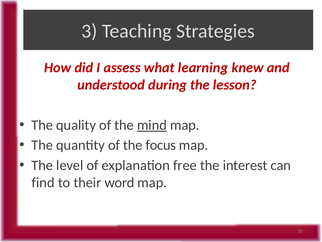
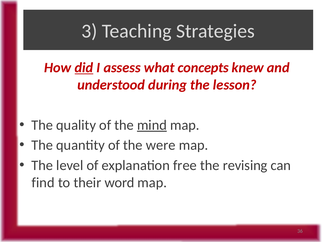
did underline: none -> present
learning: learning -> concepts
focus: focus -> were
interest: interest -> revising
